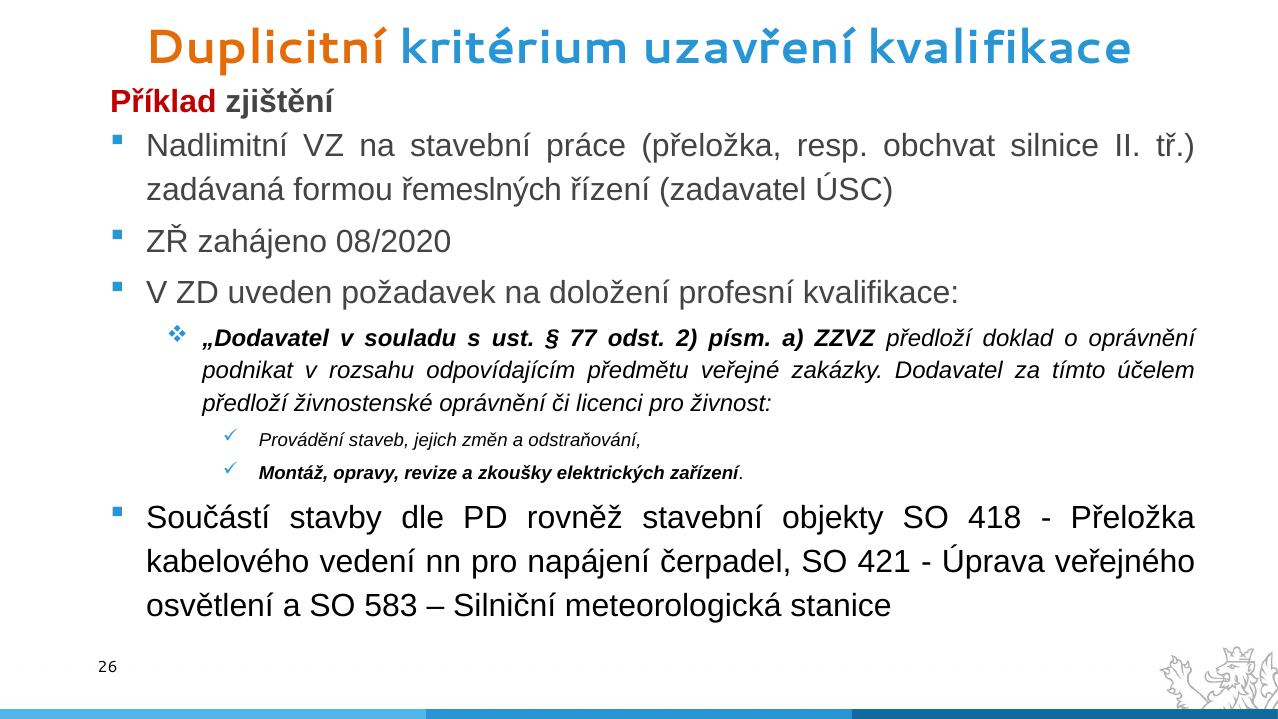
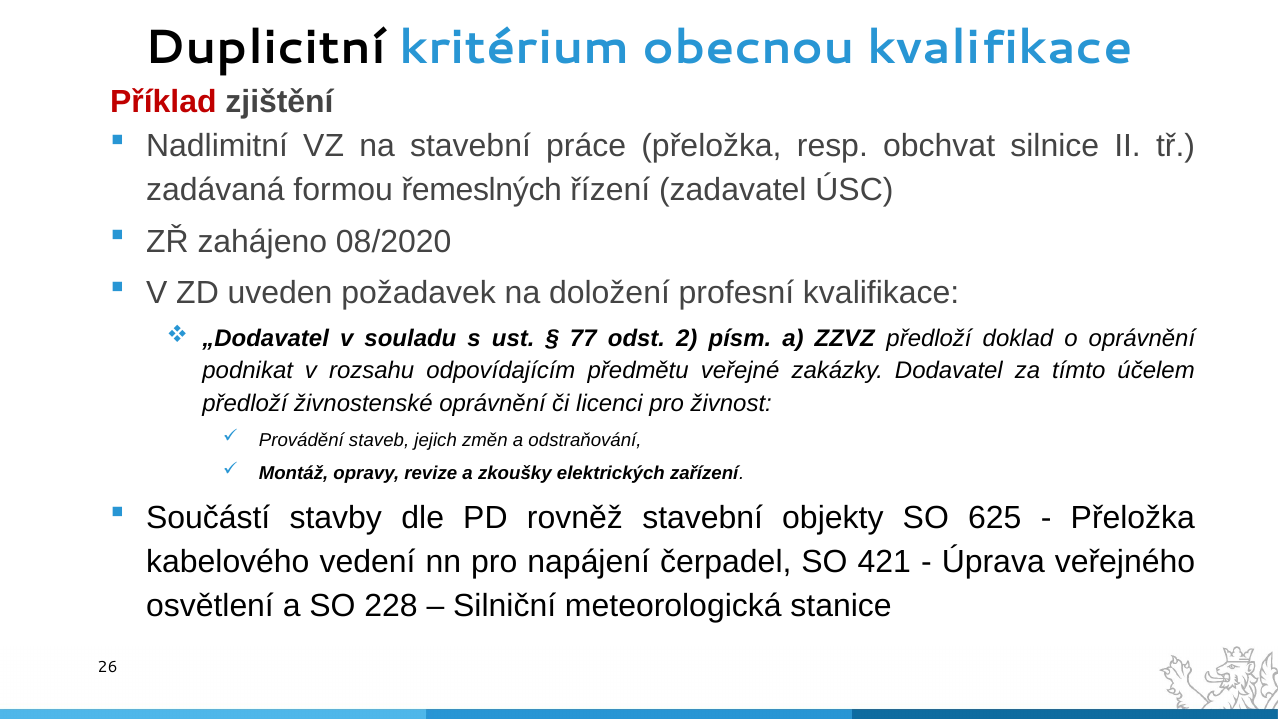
Duplicitní colour: orange -> black
uzavření: uzavření -> obecnou
418: 418 -> 625
583: 583 -> 228
